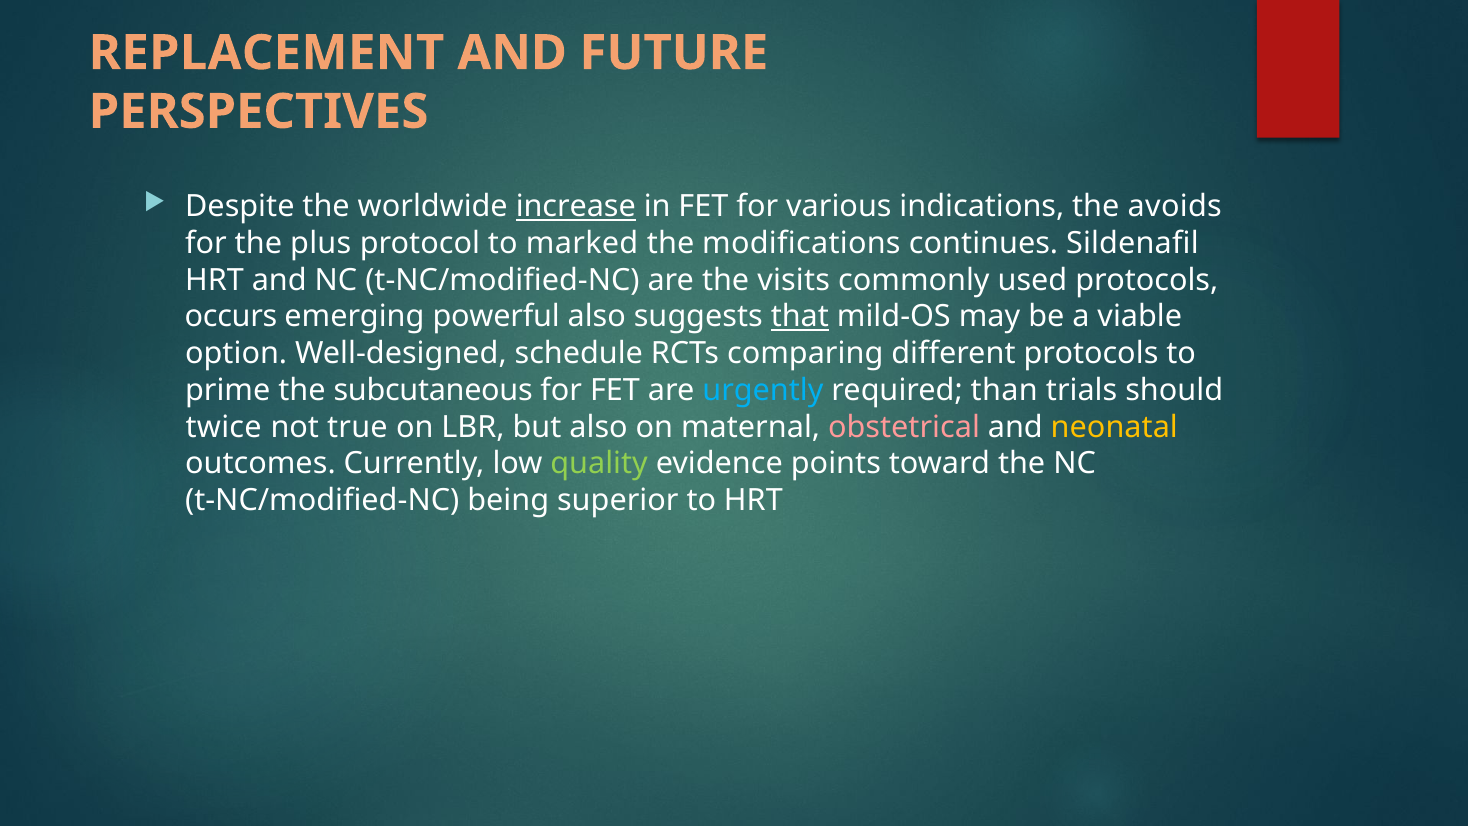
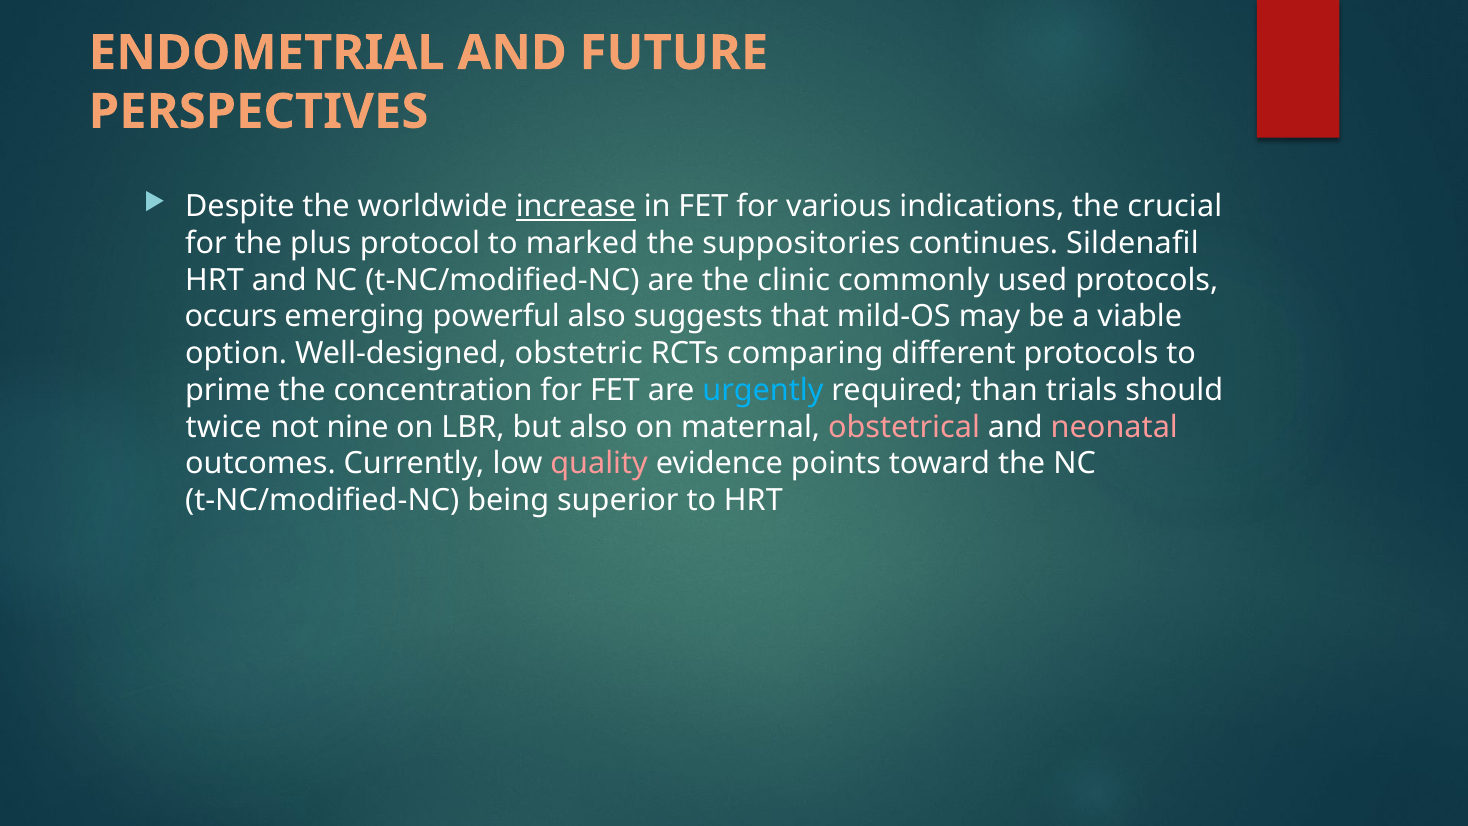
REPLACEMENT: REPLACEMENT -> ENDOMETRIAL
avoids: avoids -> crucial
modifications: modifications -> suppositories
visits: visits -> clinic
that underline: present -> none
schedule: schedule -> obstetric
subcutaneous: subcutaneous -> concentration
true: true -> nine
neonatal colour: yellow -> pink
quality colour: light green -> pink
